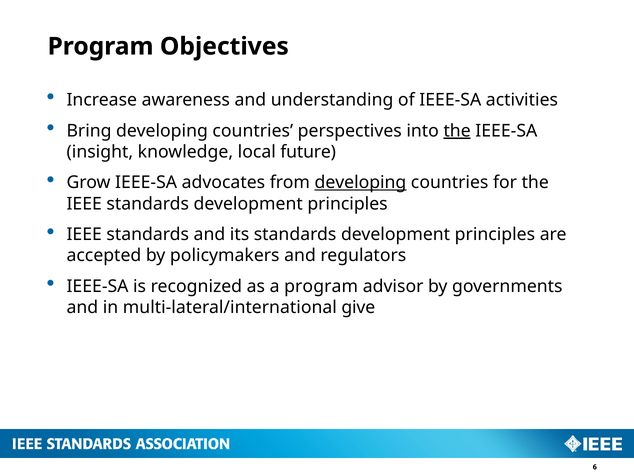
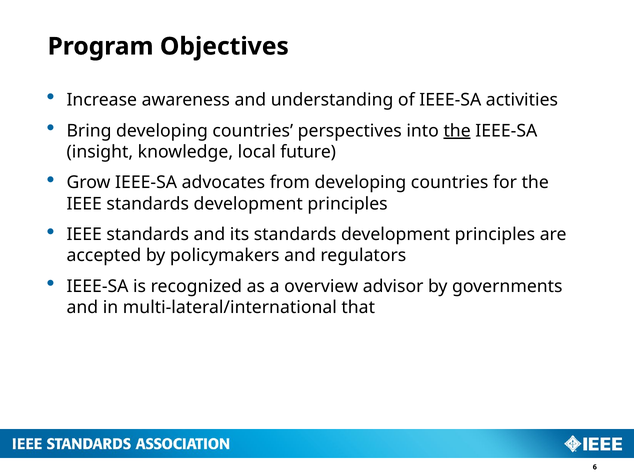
developing at (360, 183) underline: present -> none
a program: program -> overview
give: give -> that
